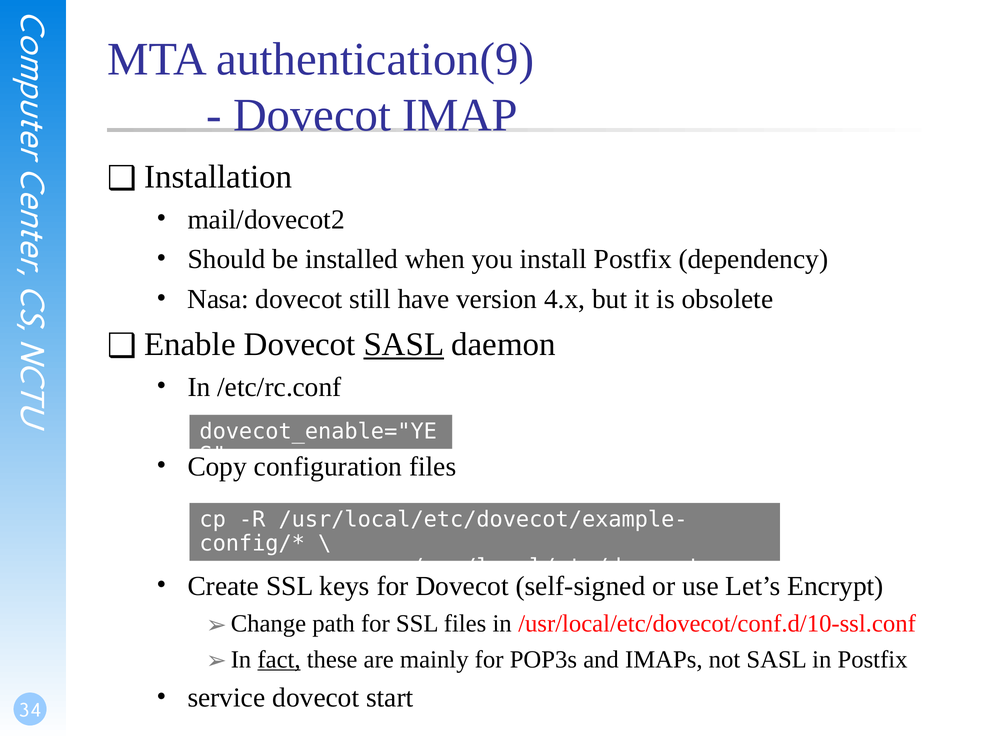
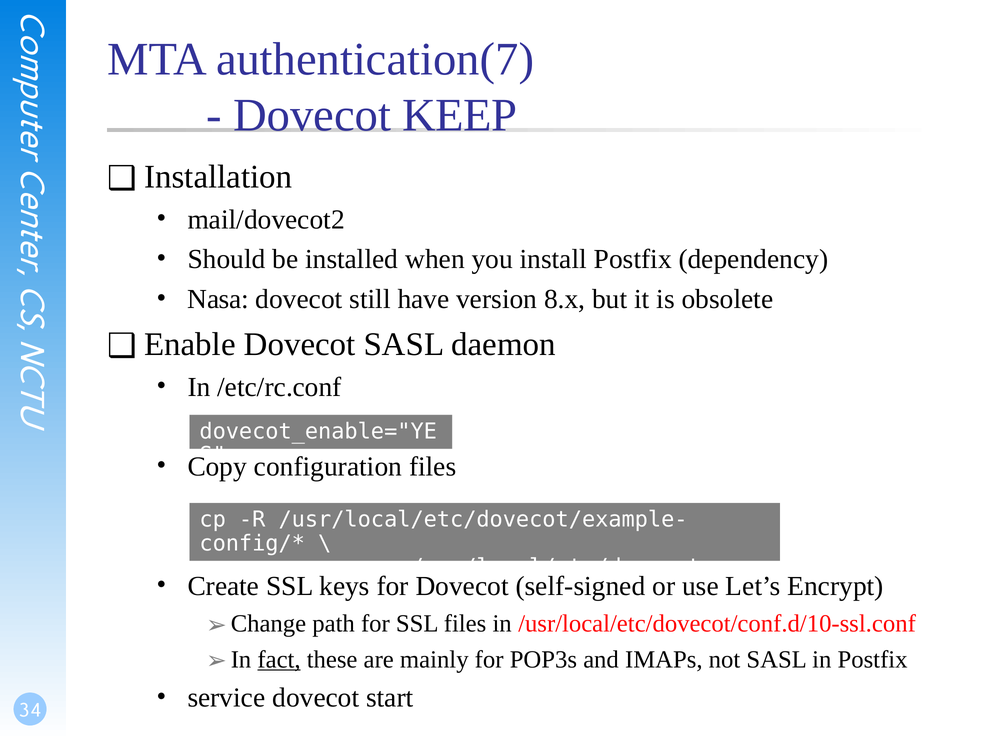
authentication(9: authentication(9 -> authentication(7
IMAP: IMAP -> KEEP
4.x: 4.x -> 8.x
SASL at (404, 344) underline: present -> none
